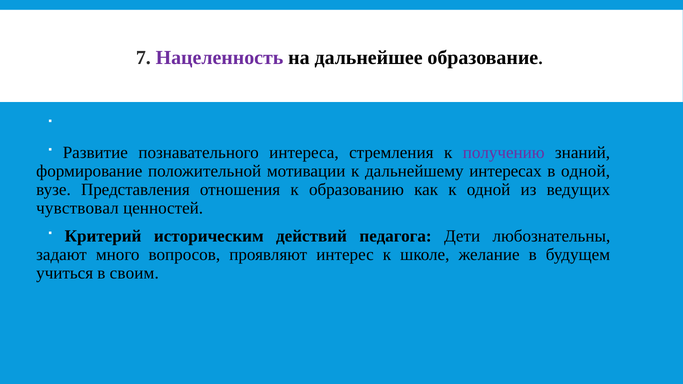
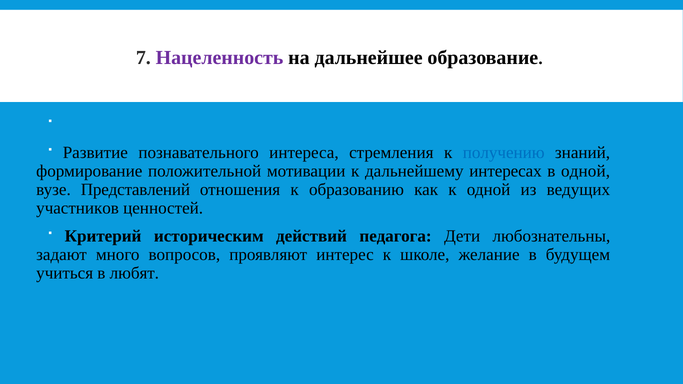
получению colour: purple -> blue
Представления: Представления -> Представлений
чувствовал: чувствовал -> участников
своим: своим -> любят
